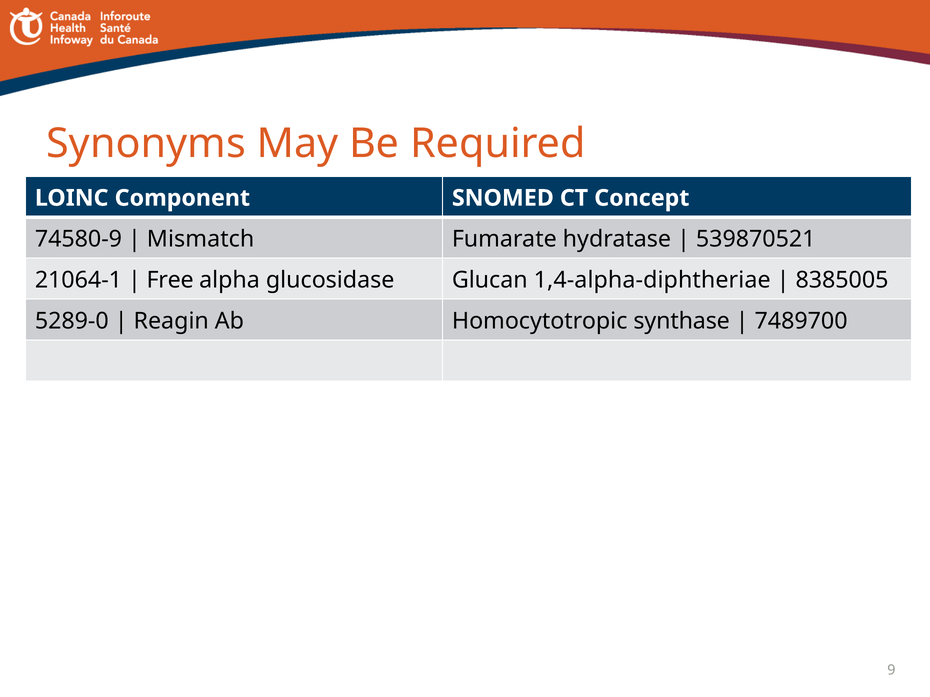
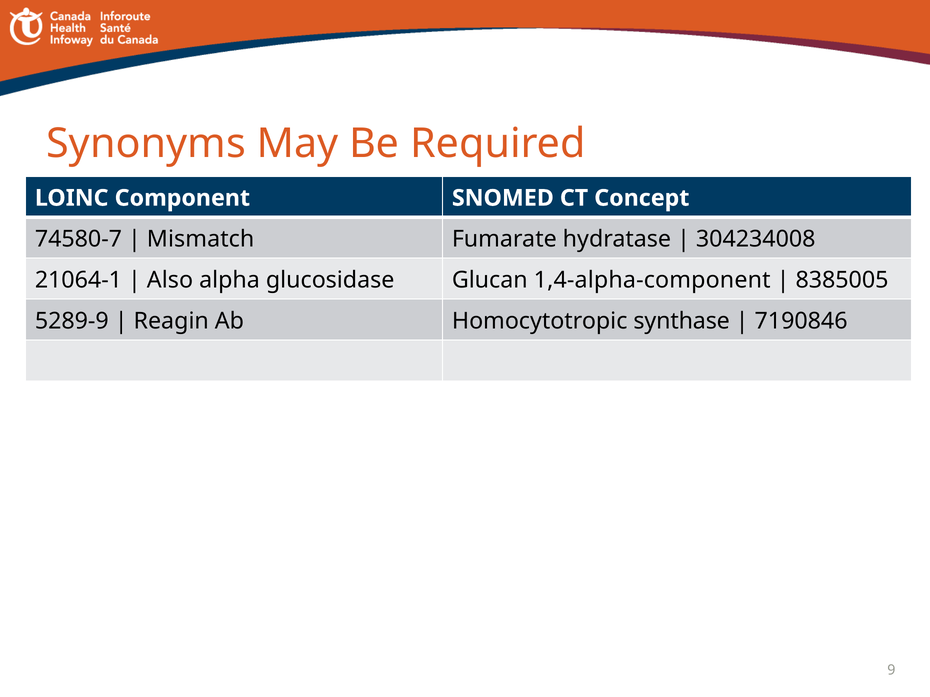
74580-9: 74580-9 -> 74580-7
539870521: 539870521 -> 304234008
Free: Free -> Also
1,4-alpha-diphtheriae: 1,4-alpha-diphtheriae -> 1,4-alpha-component
5289-0: 5289-0 -> 5289-9
7489700: 7489700 -> 7190846
